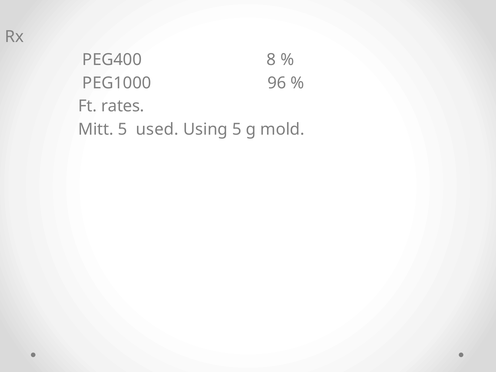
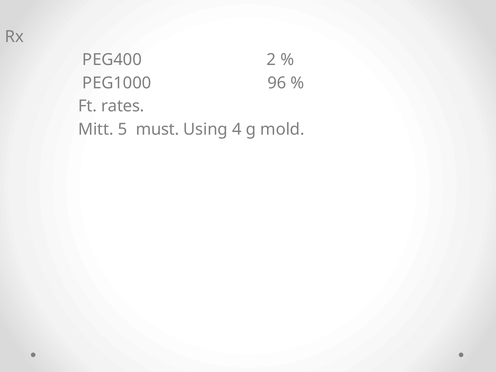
8: 8 -> 2
used: used -> must
Using 5: 5 -> 4
